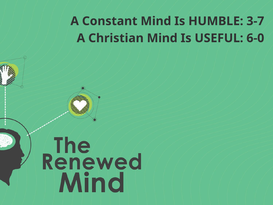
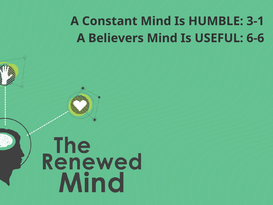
3-7: 3-7 -> 3-1
Christian: Christian -> Believers
6-0: 6-0 -> 6-6
